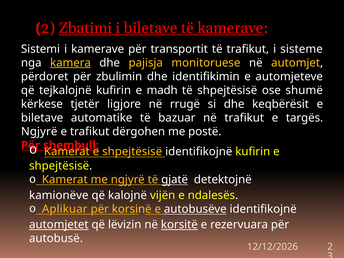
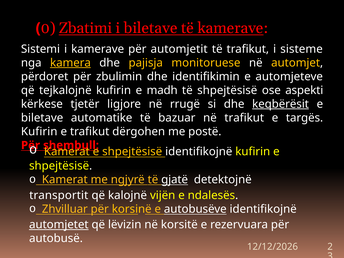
2 at (48, 28): 2 -> 0
transportit: transportit -> automjetit
shumë: shumë -> aspekti
keqbërësit underline: none -> present
Ngjyrë at (39, 132): Ngjyrë -> Kufirin
kamionëve: kamionëve -> transportit
Aplikuar: Aplikuar -> Zhvilluar
korsitë underline: present -> none
